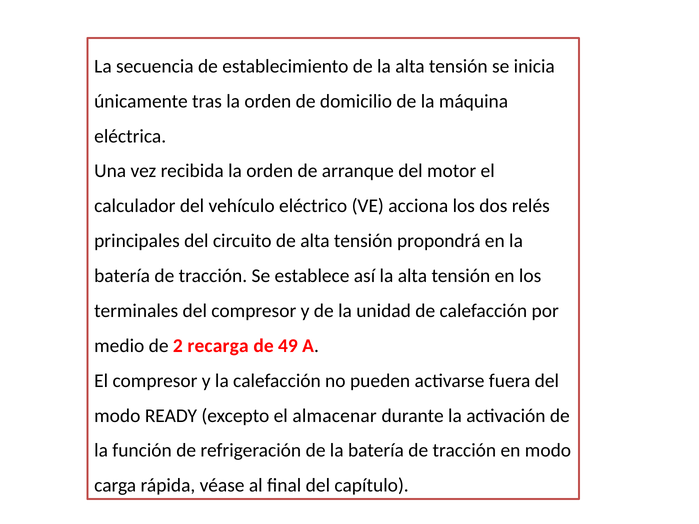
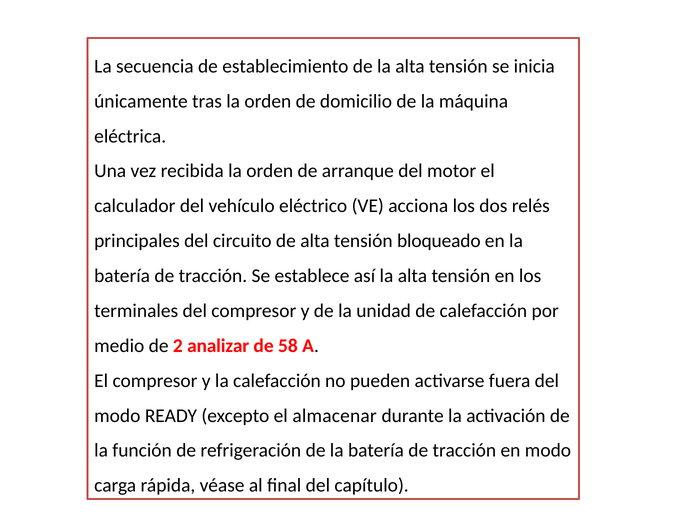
propondrá: propondrá -> bloqueado
recarga: recarga -> analizar
49: 49 -> 58
